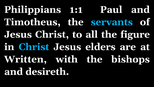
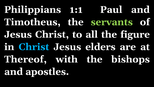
servants colour: light blue -> light green
Written: Written -> Thereof
desireth: desireth -> apostles
